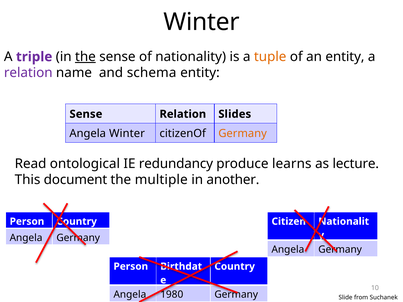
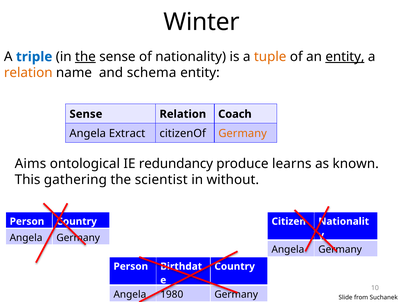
triple colour: purple -> blue
entity at (345, 57) underline: none -> present
relation at (28, 73) colour: purple -> orange
Slides: Slides -> Coach
Angela Winter: Winter -> Extract
Read: Read -> Aims
lecture: lecture -> known
document: document -> gathering
multiple: multiple -> scientist
another: another -> without
